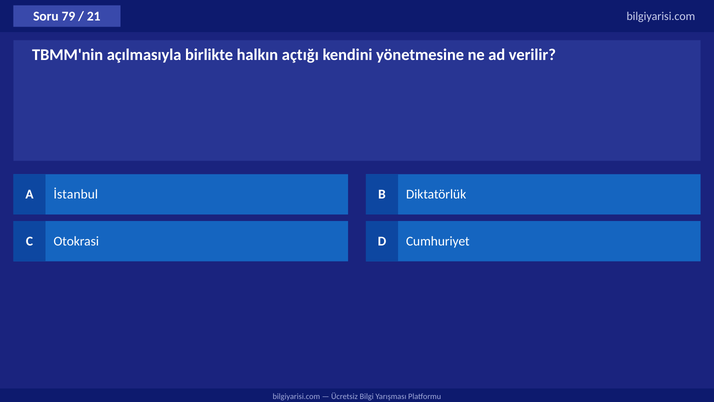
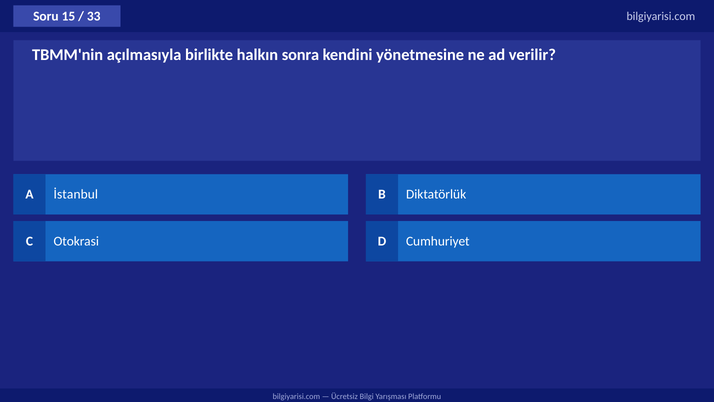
79: 79 -> 15
21: 21 -> 33
açtığı: açtığı -> sonra
